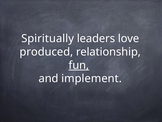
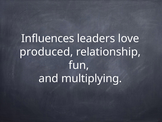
Spiritually: Spiritually -> Influences
fun underline: present -> none
implement: implement -> multiplying
